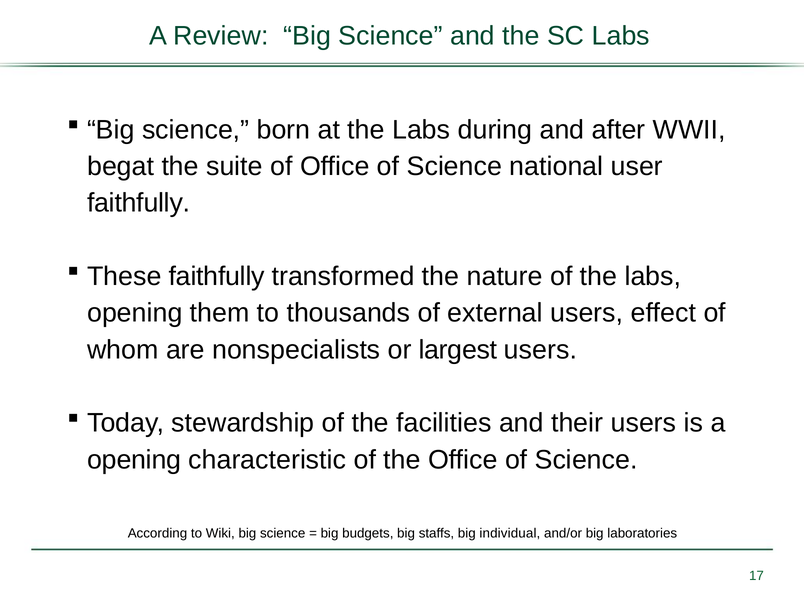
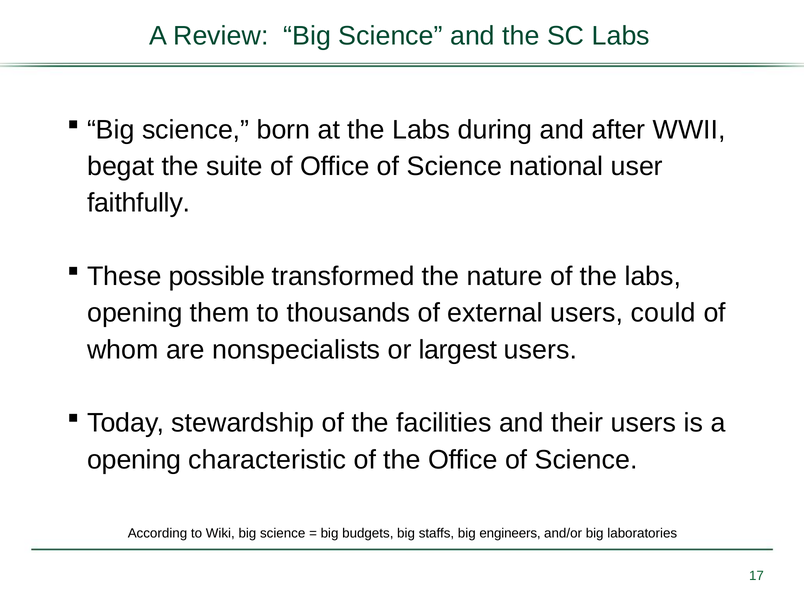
These faithfully: faithfully -> possible
effect: effect -> could
individual: individual -> engineers
